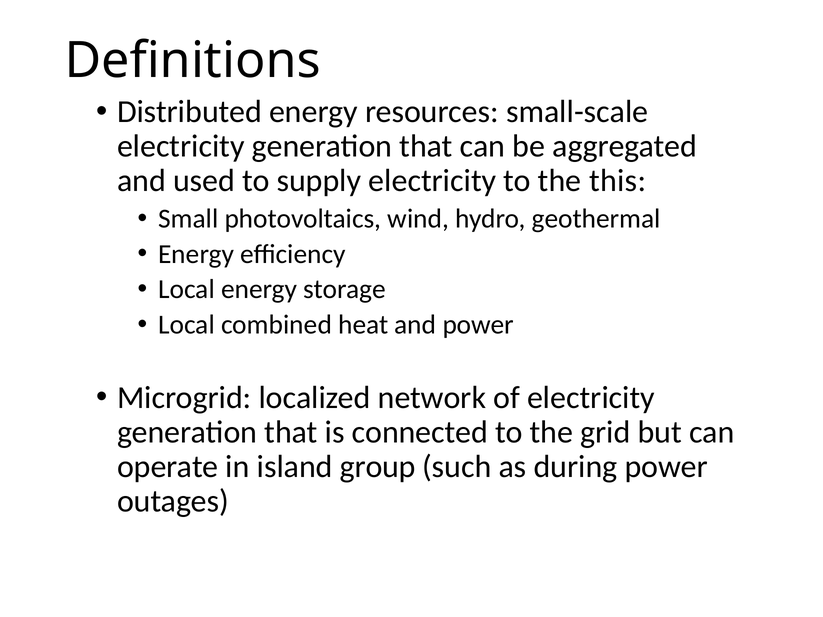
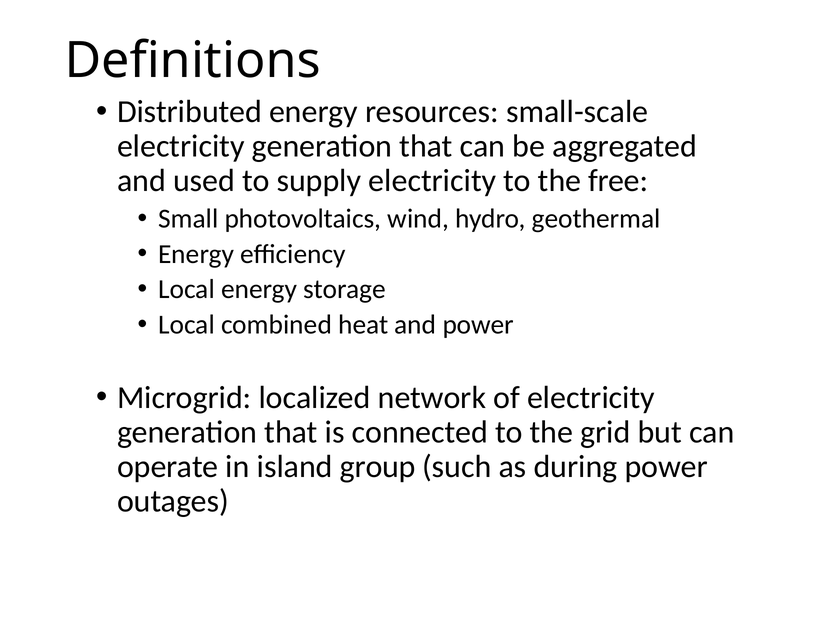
this: this -> free
